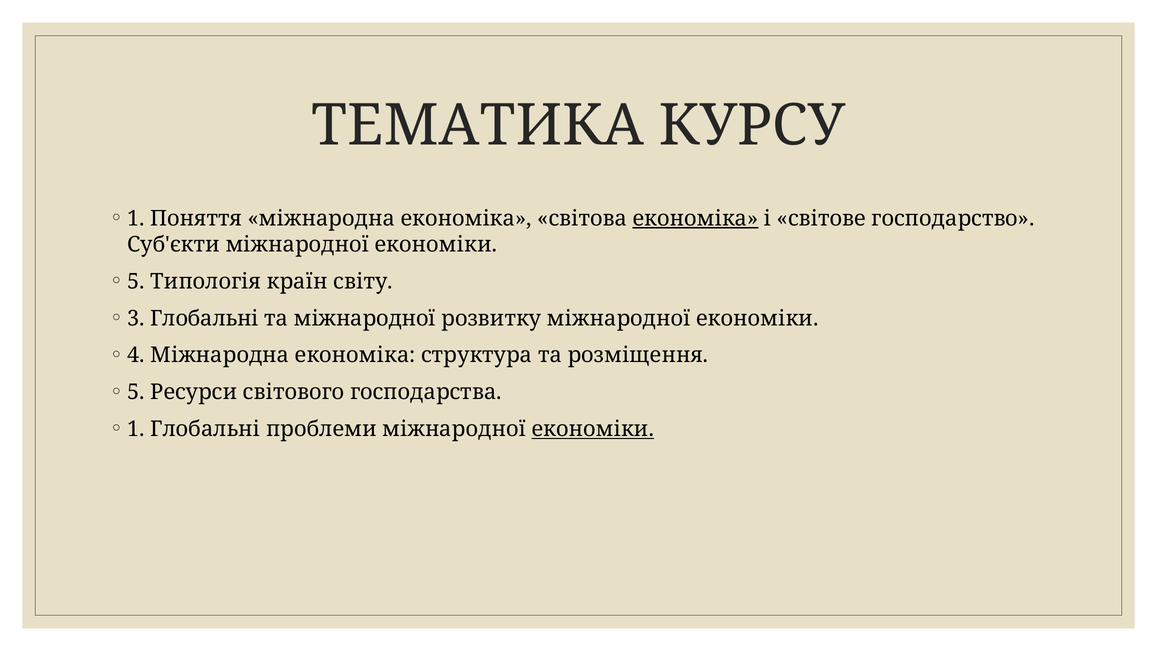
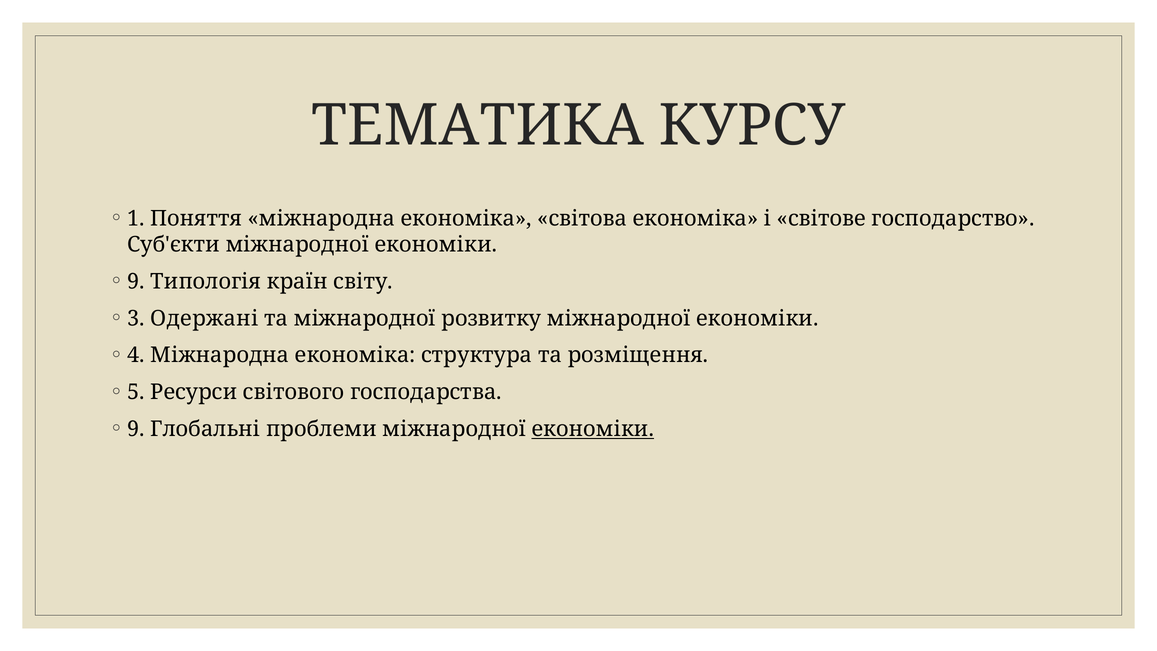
економіка at (695, 218) underline: present -> none
5 at (136, 281): 5 -> 9
3 Глобальні: Глобальні -> Одержані
1 at (136, 429): 1 -> 9
